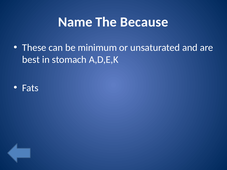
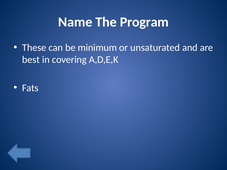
Because: Because -> Program
stomach: stomach -> covering
